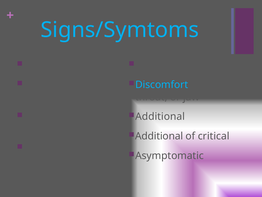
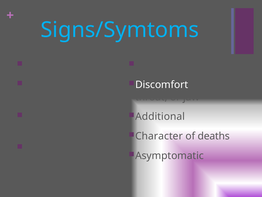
Discomfort at (162, 85) colour: light blue -> white
Additional at (159, 136): Additional -> Character
critical: critical -> deaths
